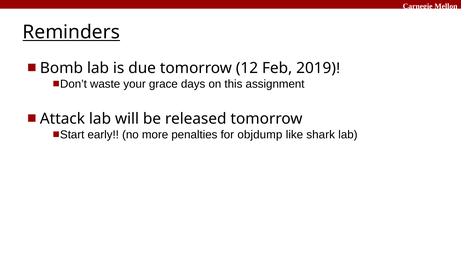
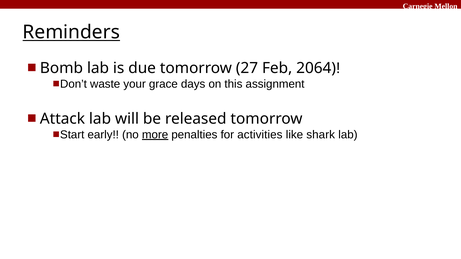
12: 12 -> 27
2019: 2019 -> 2064
more underline: none -> present
objdump: objdump -> activities
